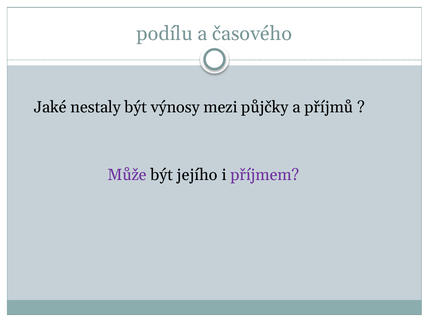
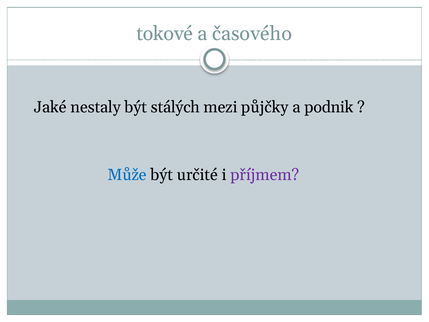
podílu: podílu -> tokové
výnosy: výnosy -> stálých
příjmů: příjmů -> podnik
Může colour: purple -> blue
jejího: jejího -> určité
